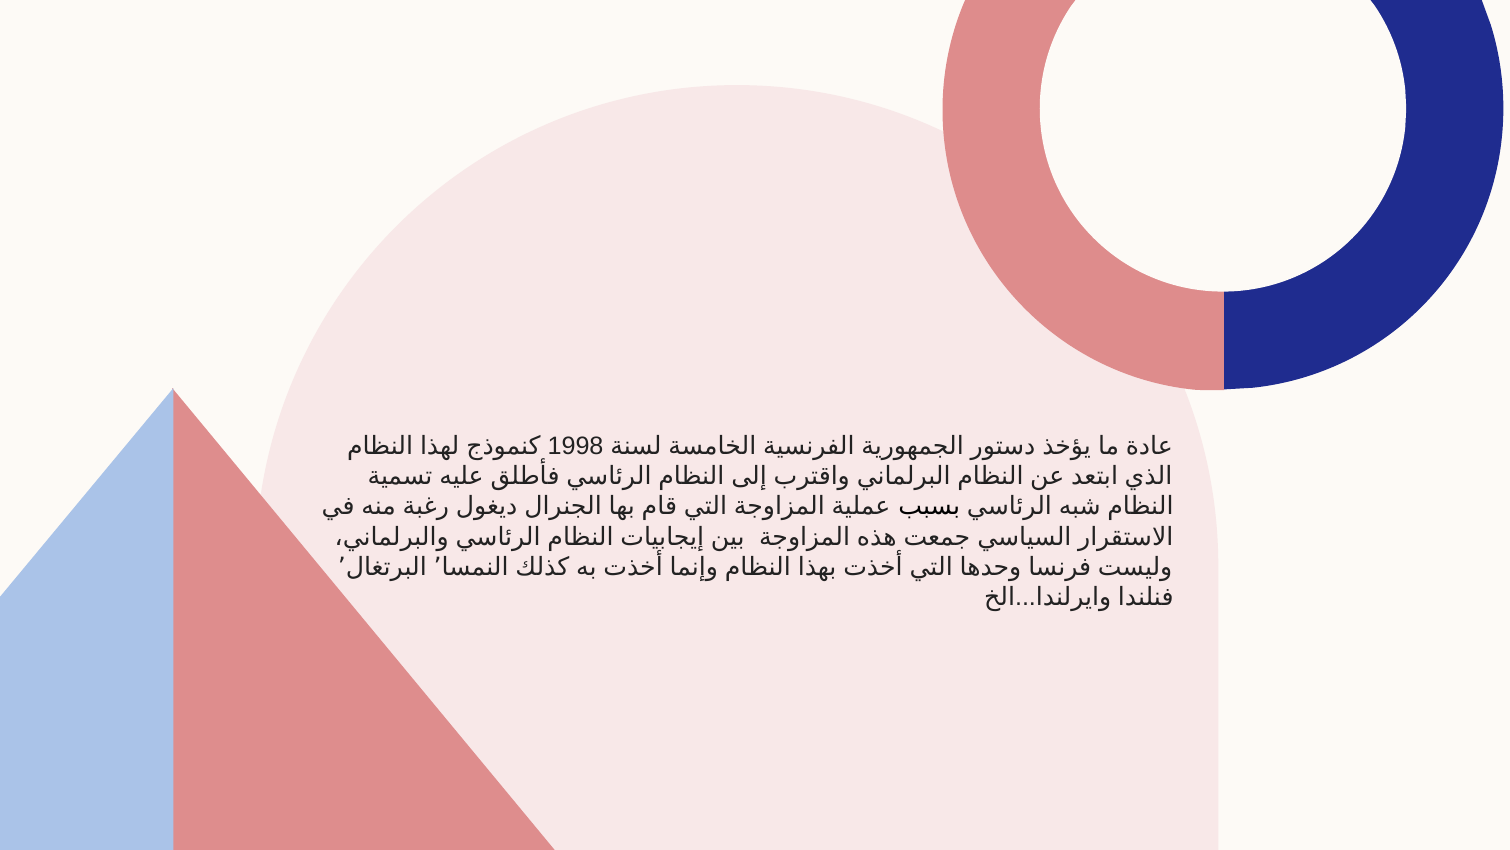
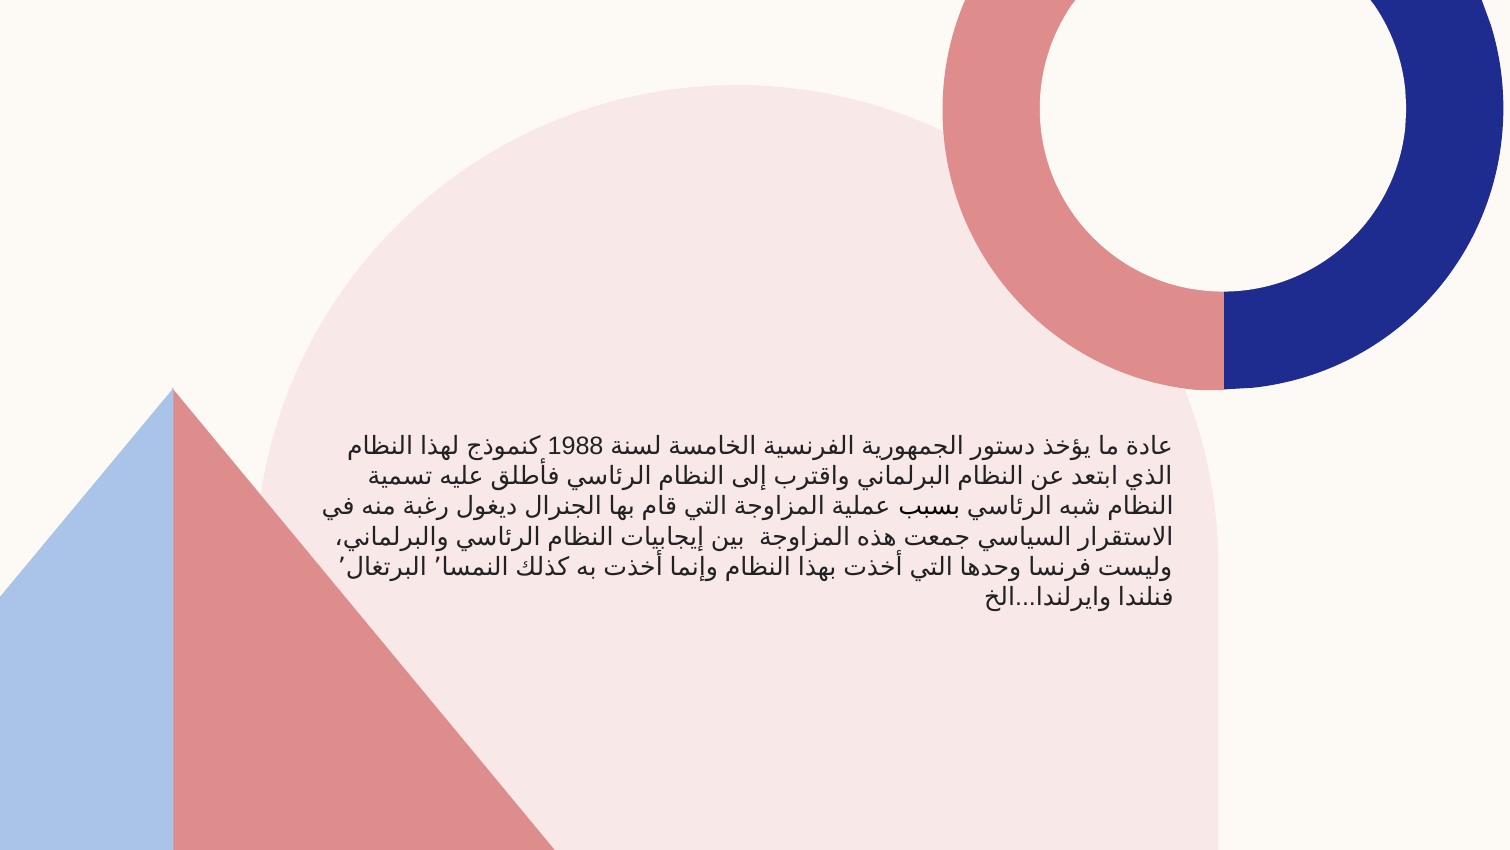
1998: 1998 -> 1988
